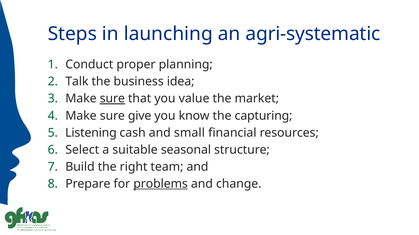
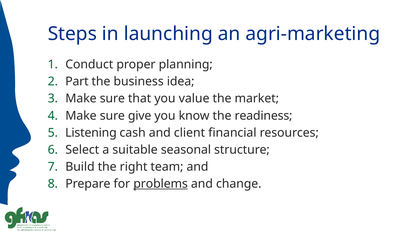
agri-systematic: agri-systematic -> agri-marketing
Talk: Talk -> Part
sure at (112, 99) underline: present -> none
capturing: capturing -> readiness
small: small -> client
